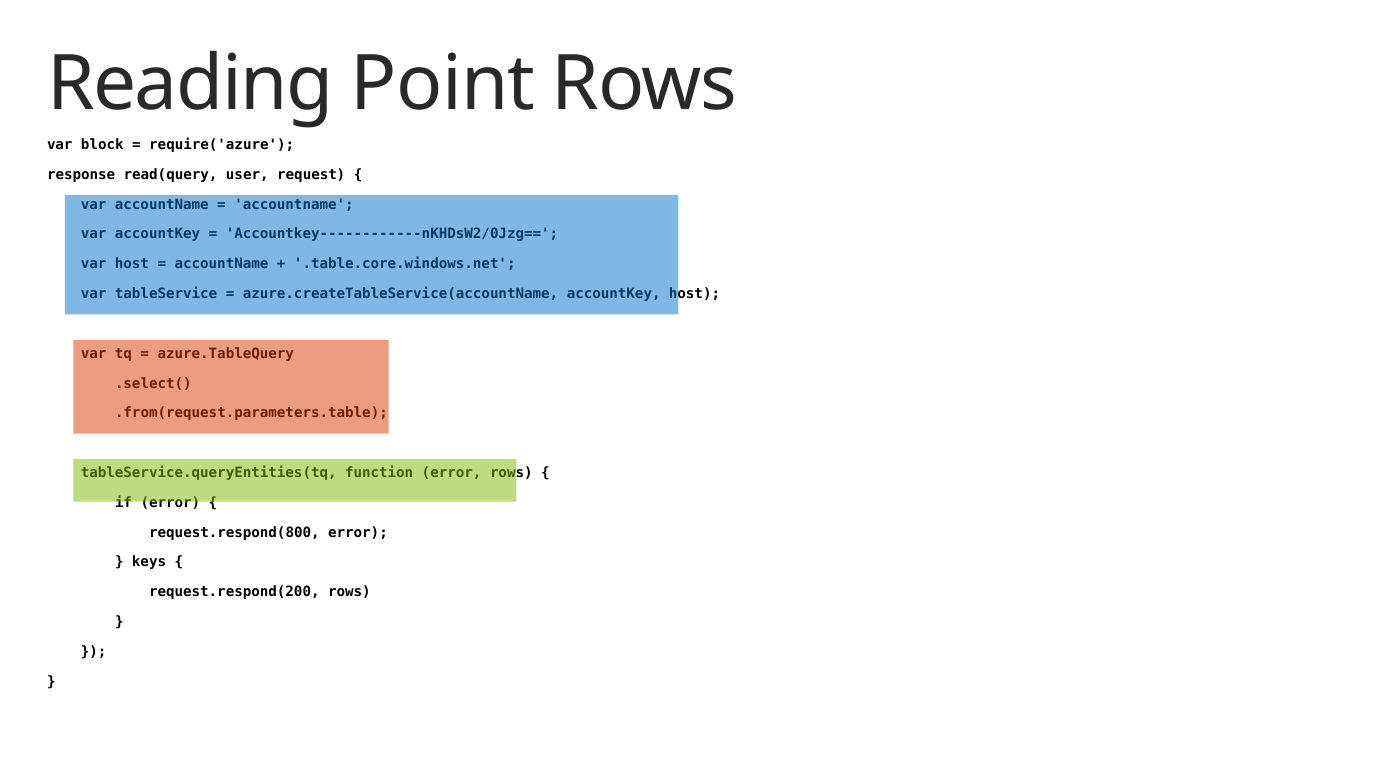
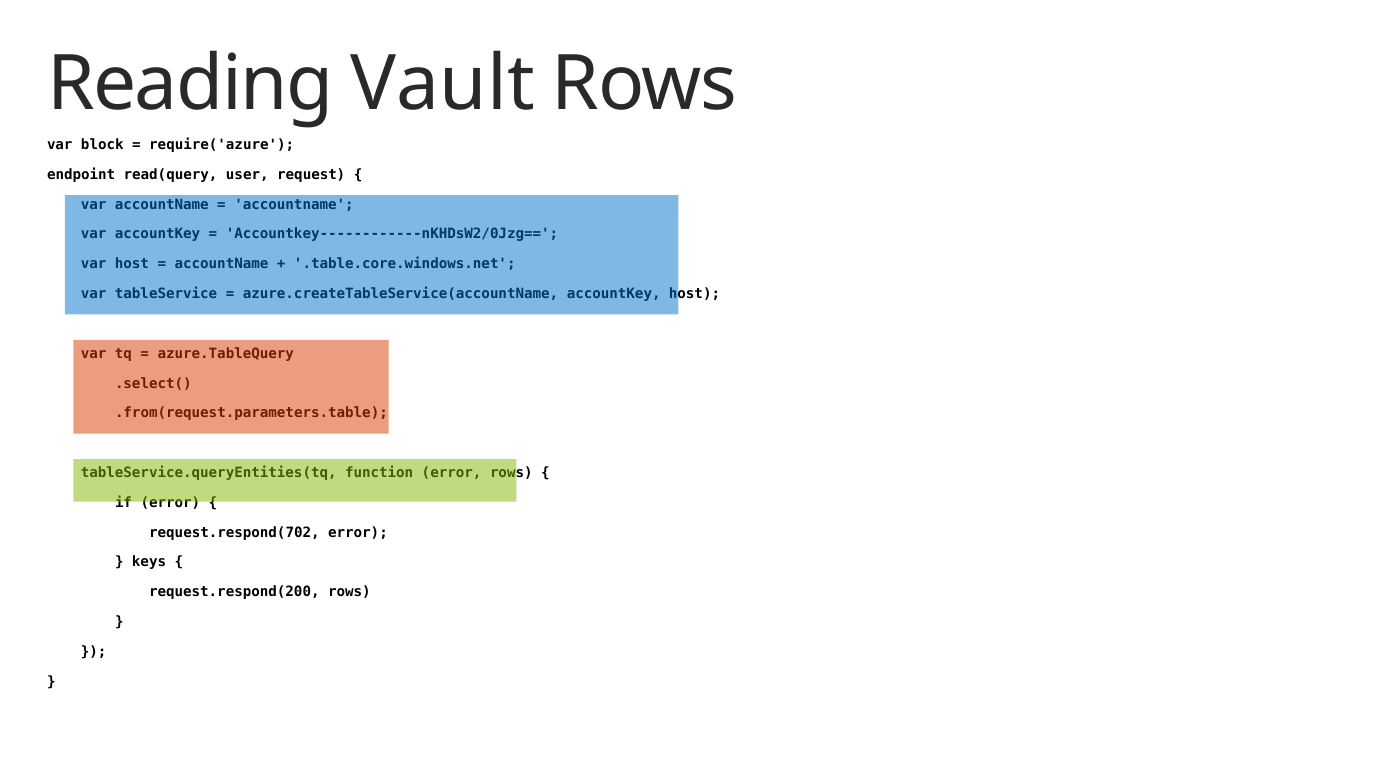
Point: Point -> Vault
response: response -> endpoint
request.respond(800: request.respond(800 -> request.respond(702
